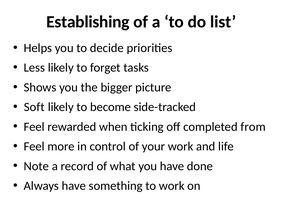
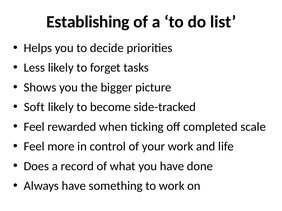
from: from -> scale
Note: Note -> Does
